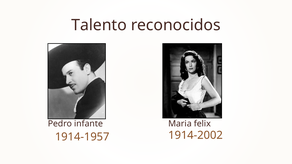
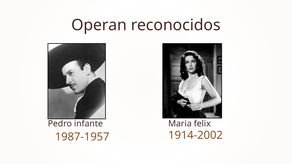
Talento: Talento -> Operan
1914-1957: 1914-1957 -> 1987-1957
